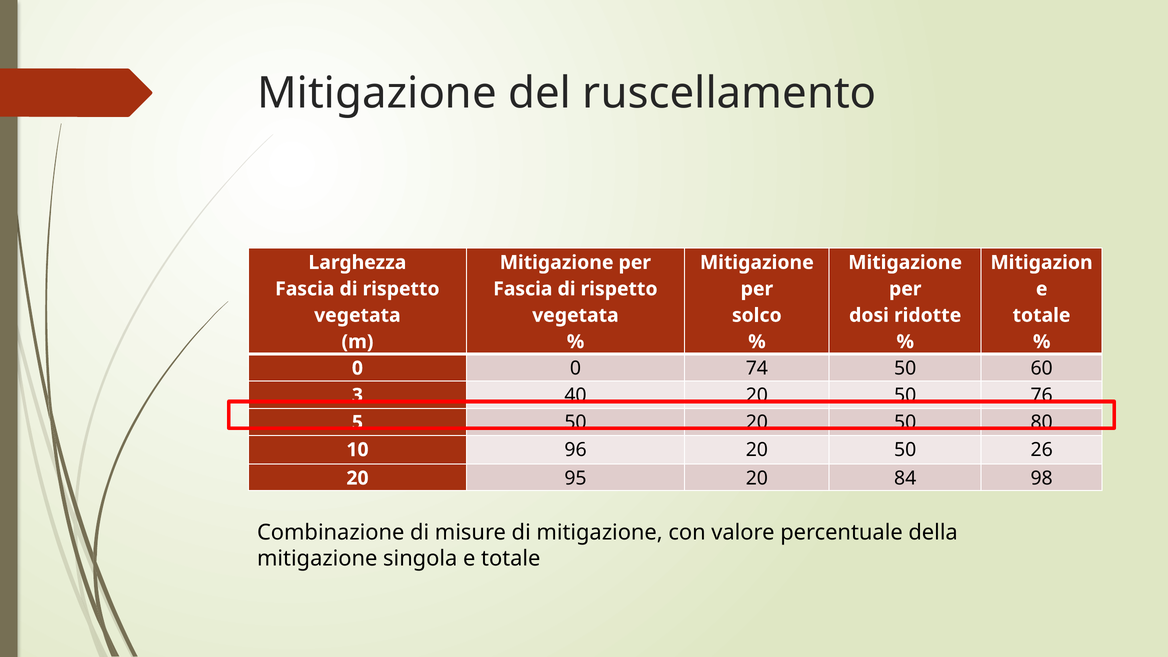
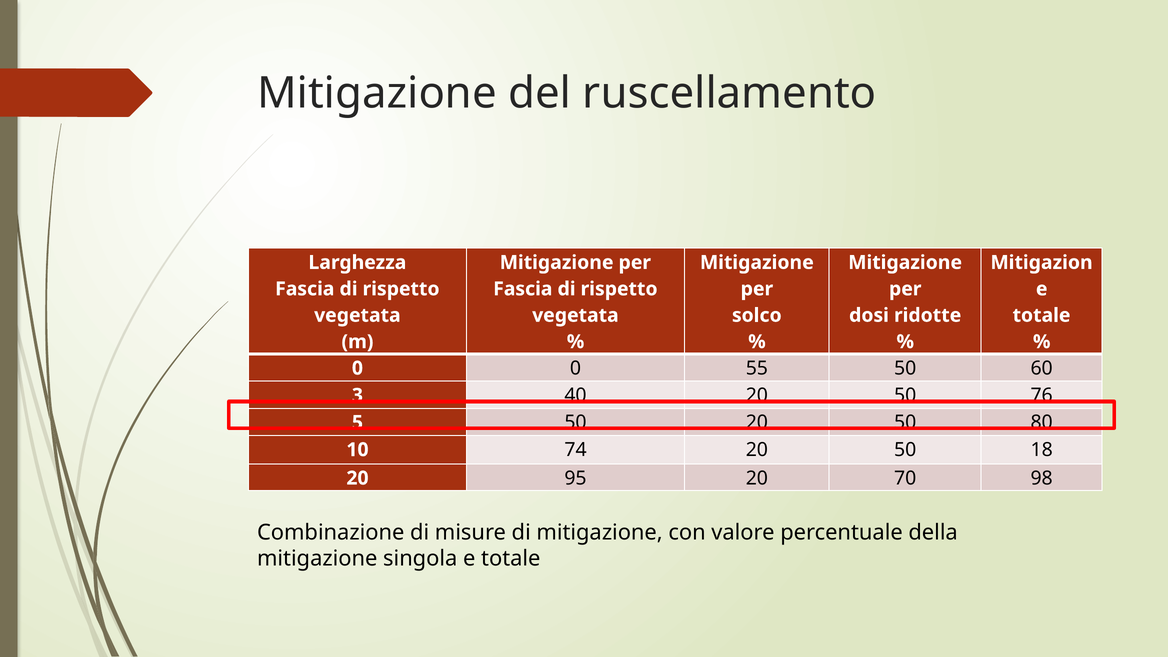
74: 74 -> 55
96: 96 -> 74
26: 26 -> 18
84: 84 -> 70
